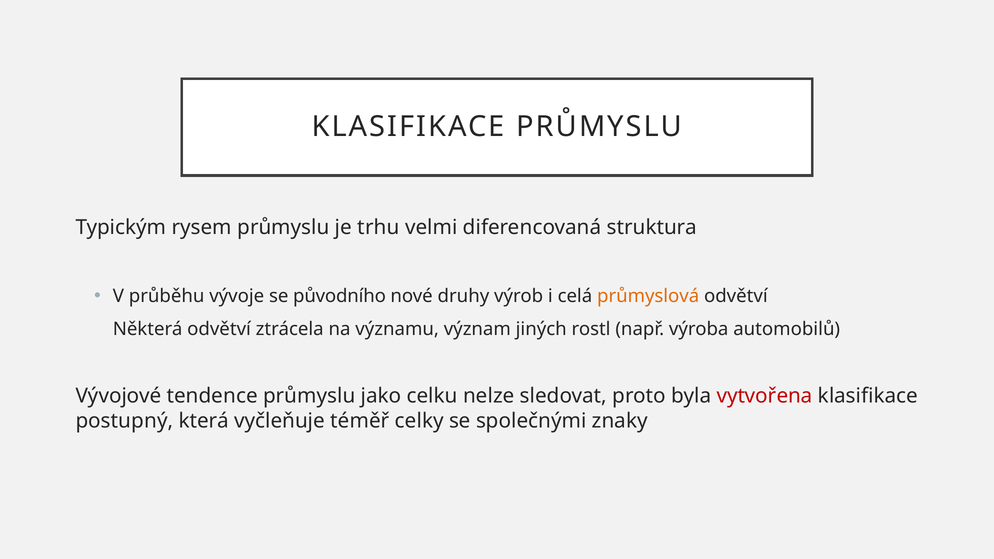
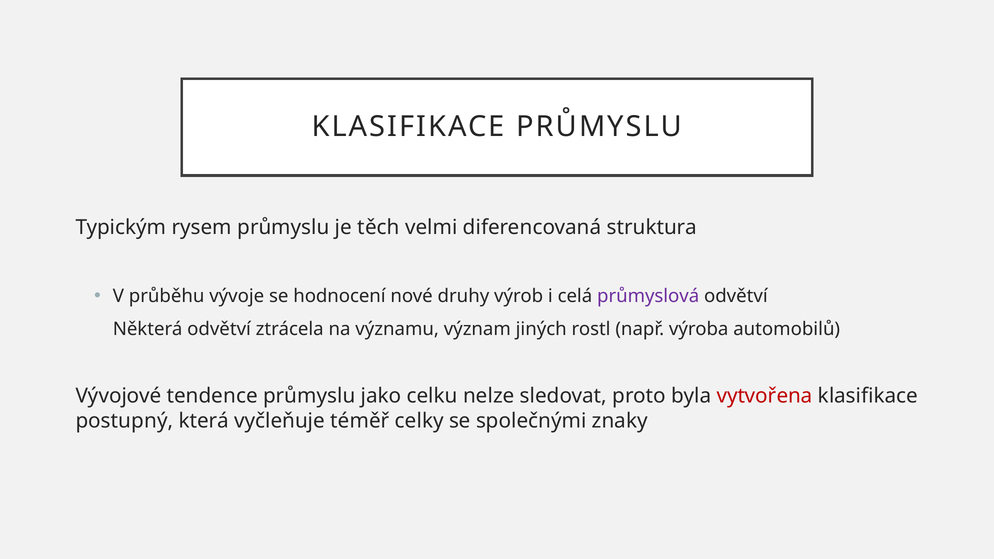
trhu: trhu -> těch
původního: původního -> hodnocení
průmyslová colour: orange -> purple
